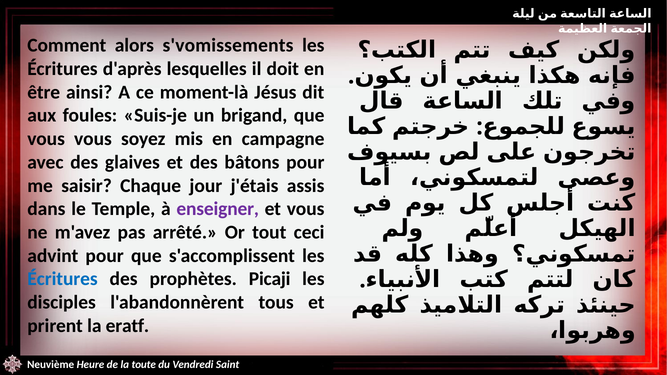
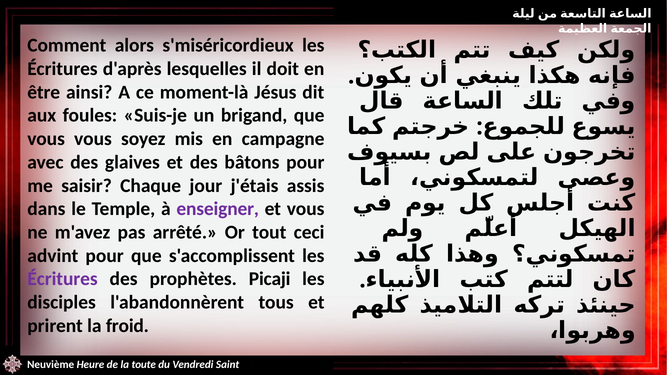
s'vomissements: s'vomissements -> s'miséricordieux
Écritures at (62, 279) colour: blue -> purple
eratf: eratf -> froid
